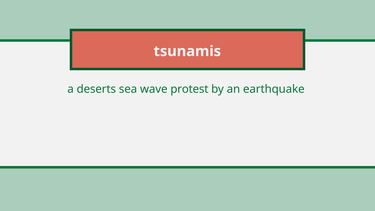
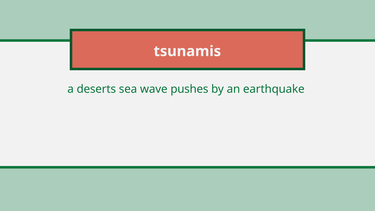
protest: protest -> pushes
